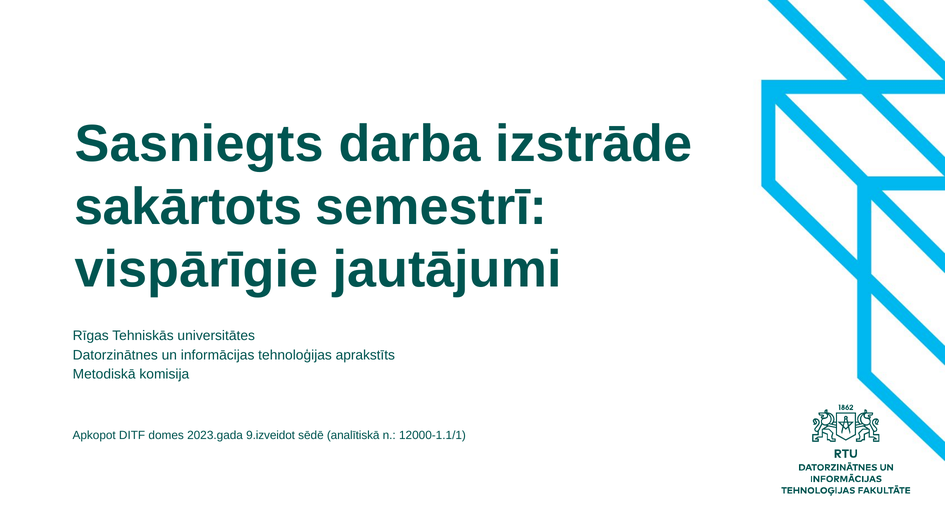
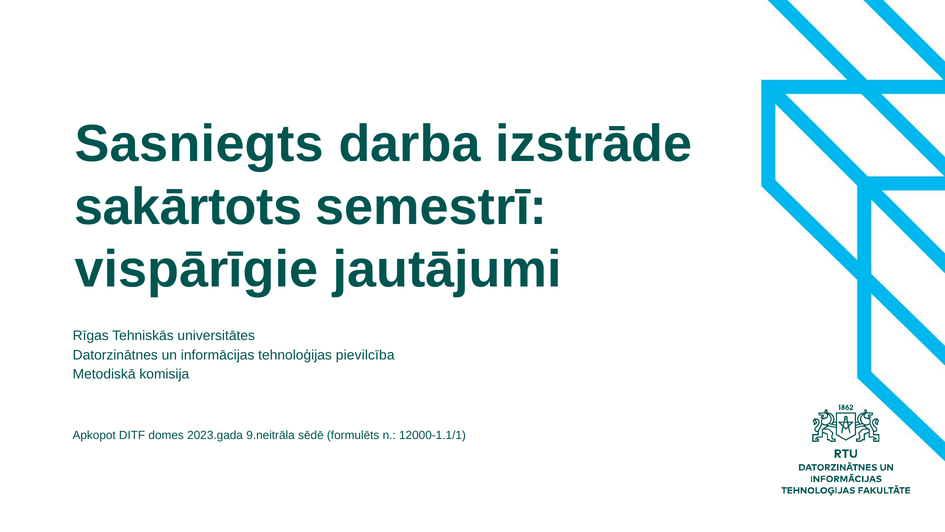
aprakstīts: aprakstīts -> pievilcība
9.izveidot: 9.izveidot -> 9.neitrāla
analītiskā: analītiskā -> formulēts
